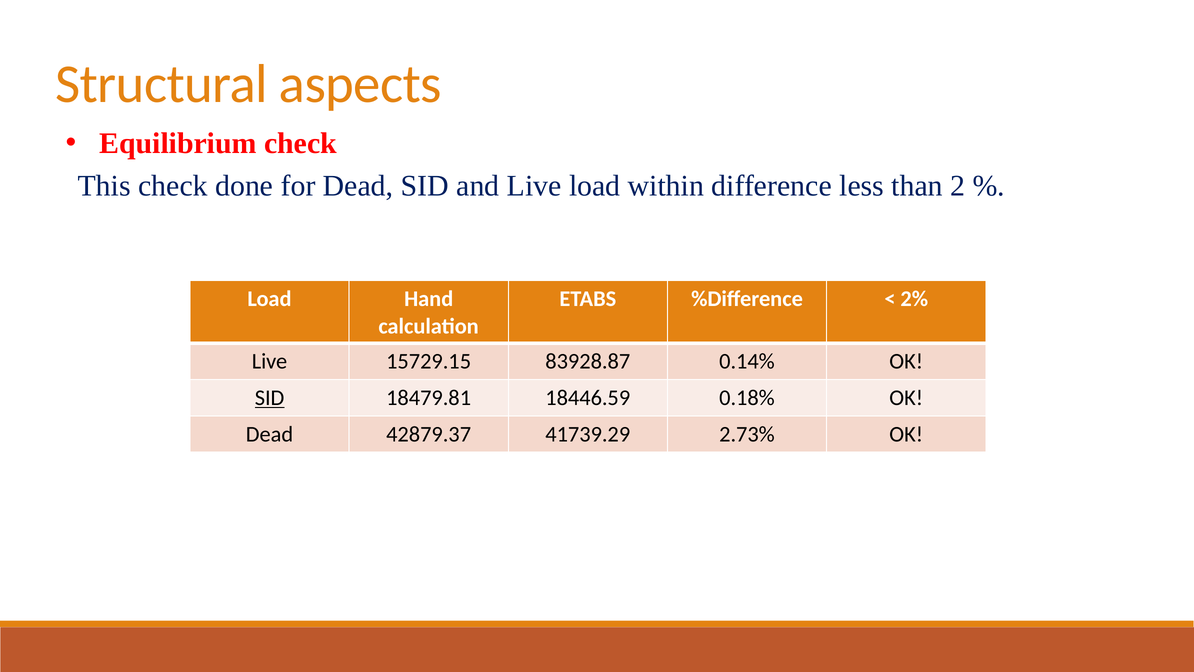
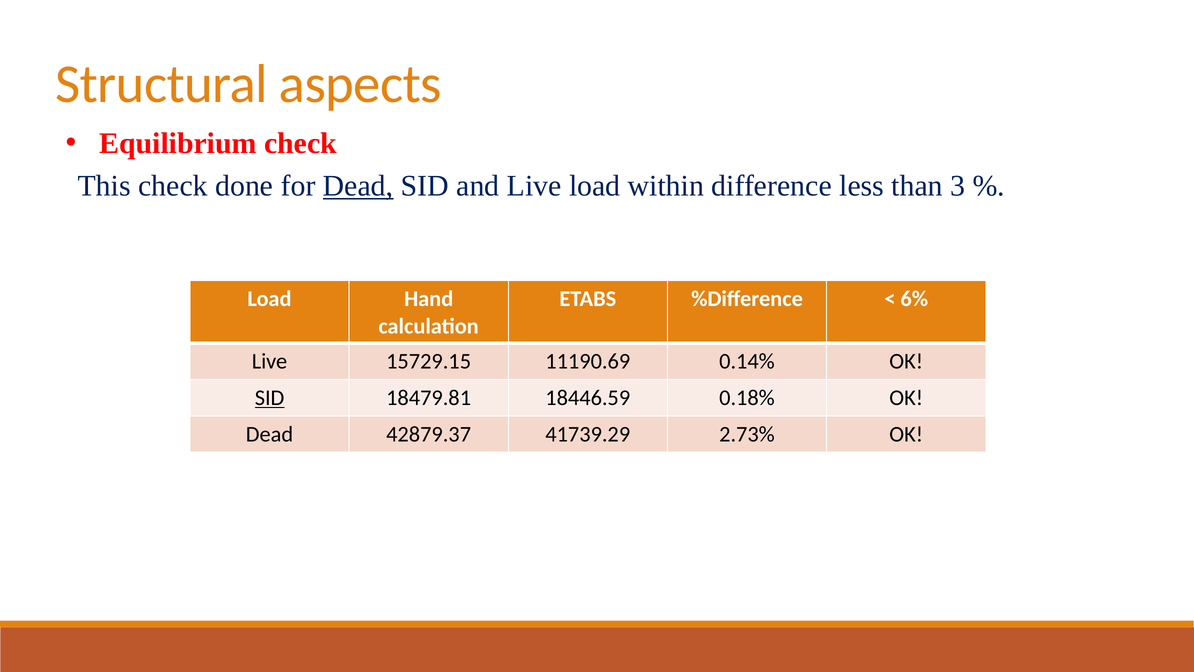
Dead at (358, 186) underline: none -> present
2: 2 -> 3
2%: 2% -> 6%
83928.87: 83928.87 -> 11190.69
